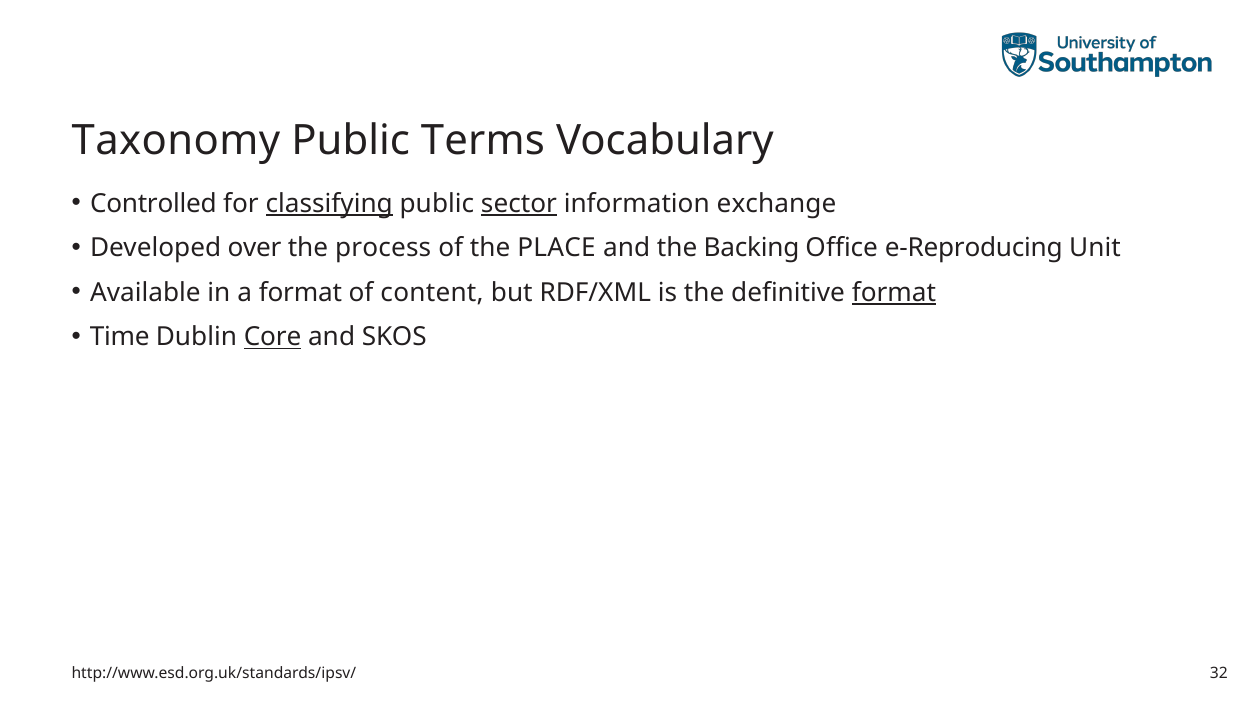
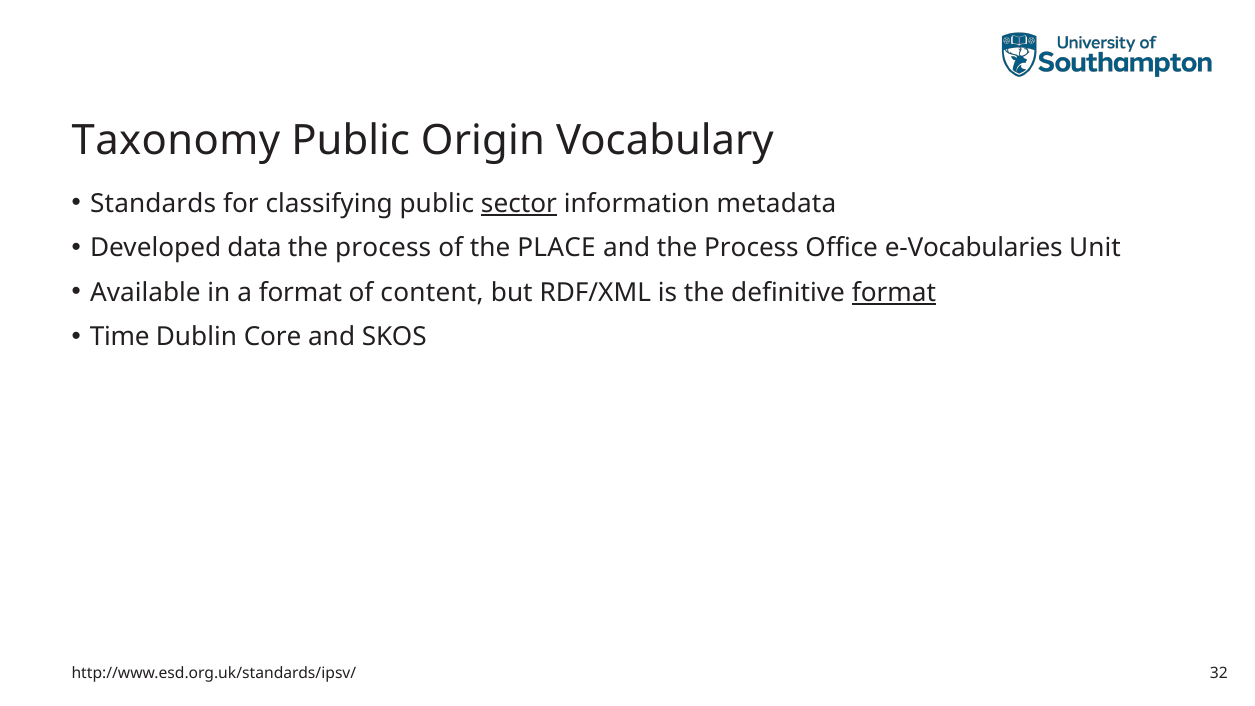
Terms: Terms -> Origin
Controlled: Controlled -> Standards
classifying underline: present -> none
exchange: exchange -> metadata
over: over -> data
and the Backing: Backing -> Process
e-Reproducing: e-Reproducing -> e-Vocabularies
Core underline: present -> none
